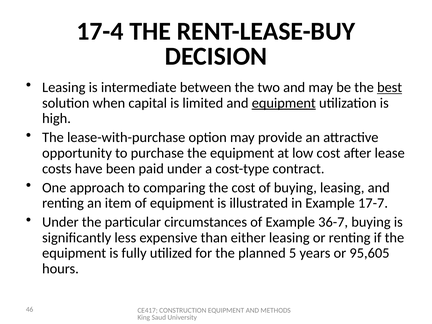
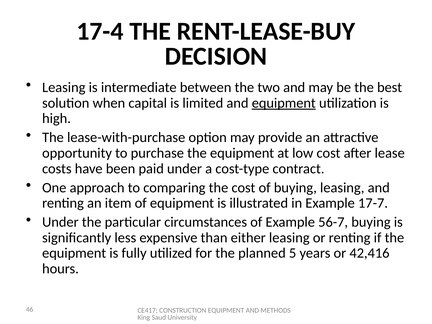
best underline: present -> none
36-7: 36-7 -> 56-7
95,605: 95,605 -> 42,416
